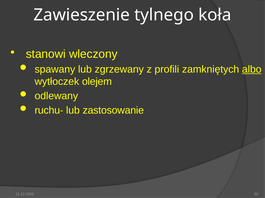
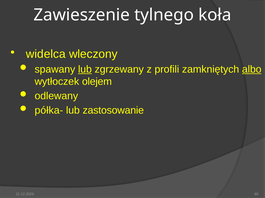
stanowi: stanowi -> widelca
lub at (85, 70) underline: none -> present
ruchu-: ruchu- -> półka-
